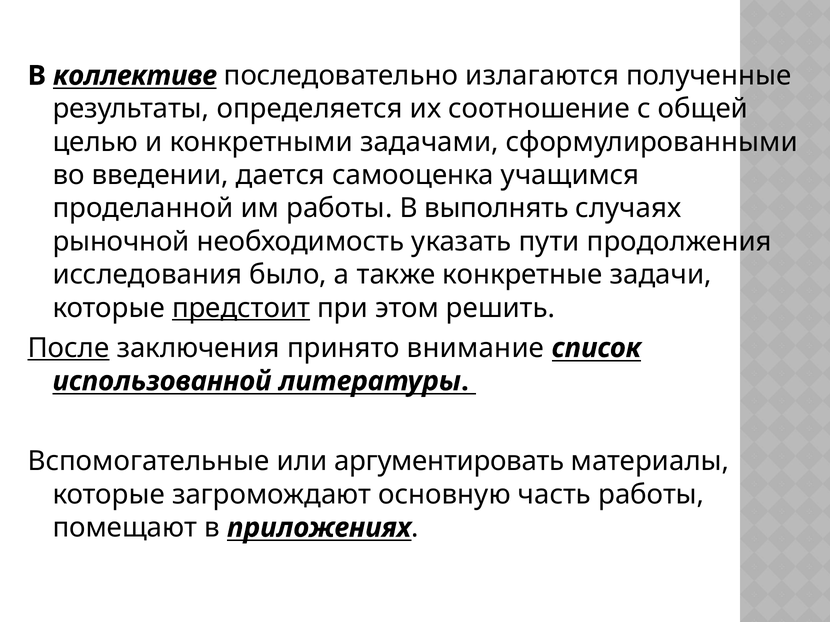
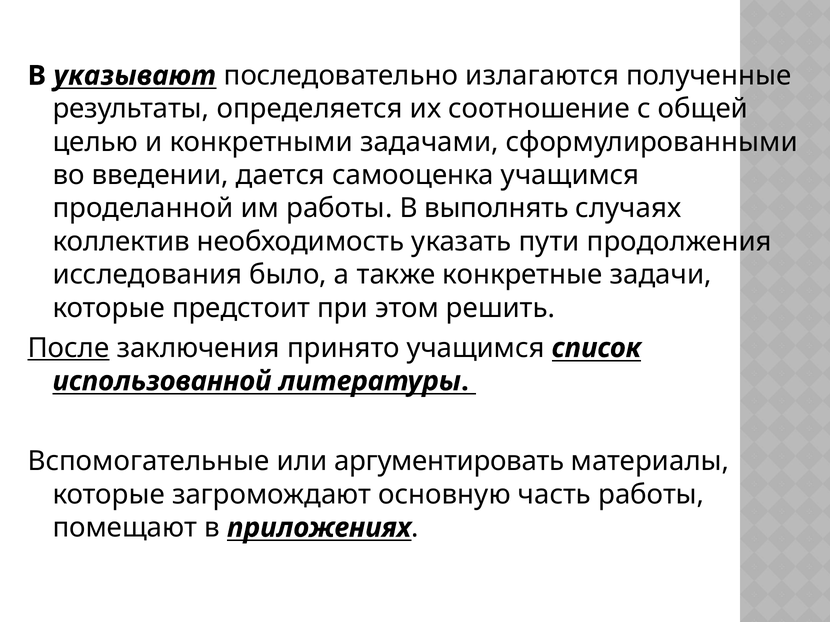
коллективе: коллективе -> указывают
рыночной: рыночной -> коллектив
предстоит underline: present -> none
принято внимание: внимание -> учащимся
